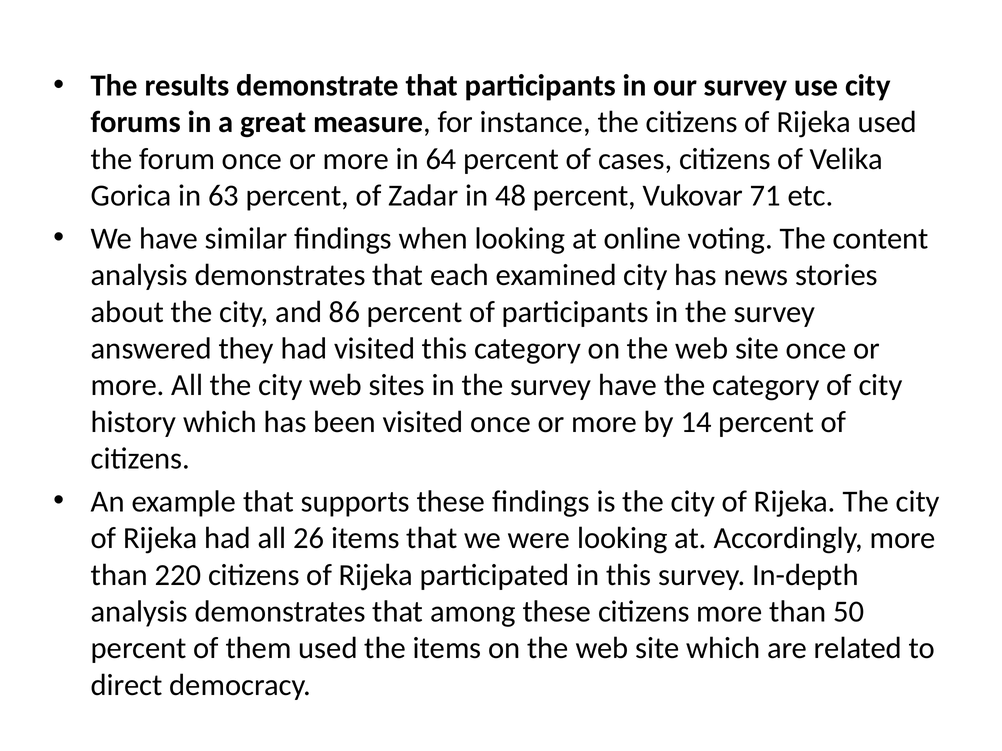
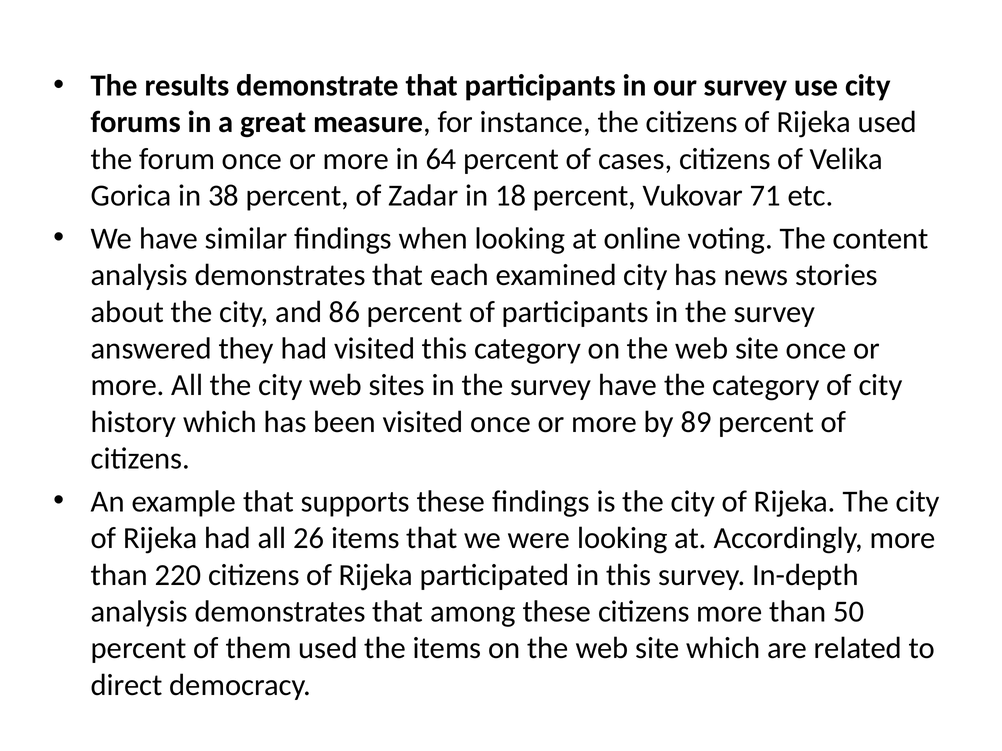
63: 63 -> 38
48: 48 -> 18
14: 14 -> 89
